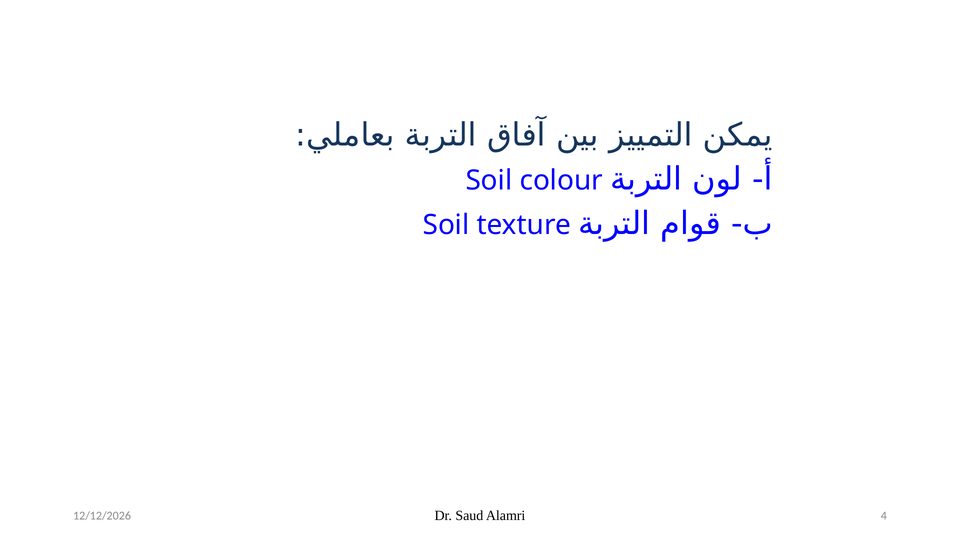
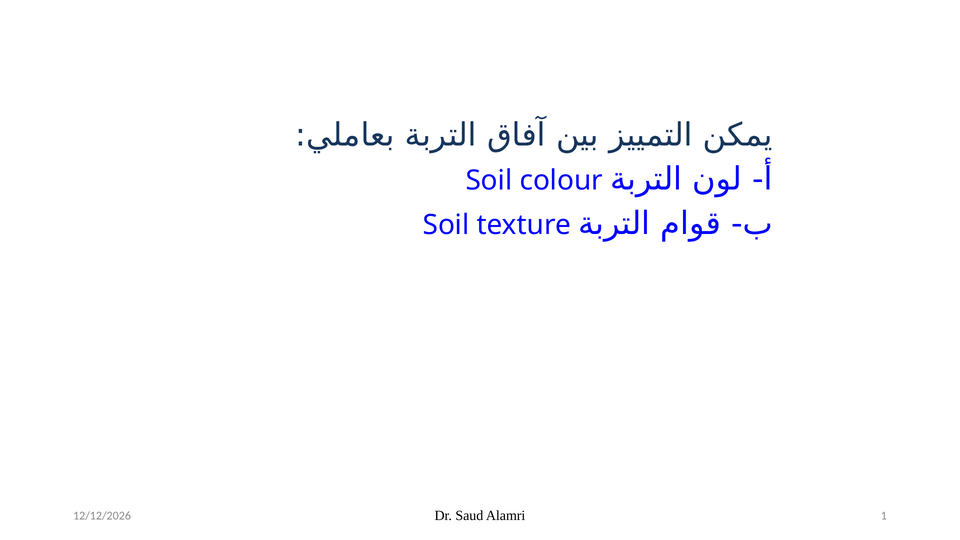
4: 4 -> 1
